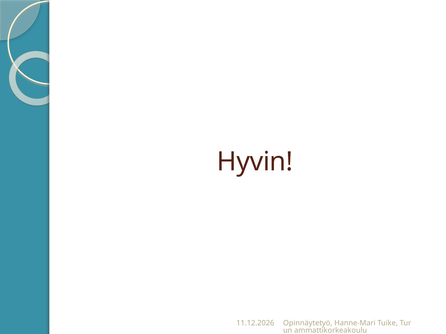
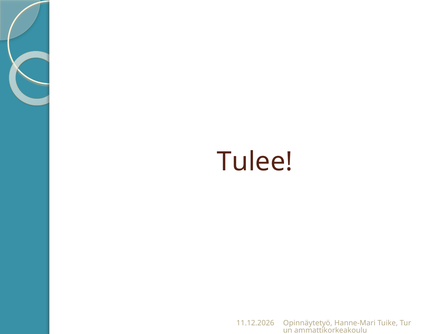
Hyvin: Hyvin -> Tulee
